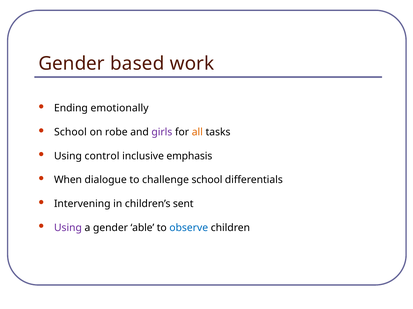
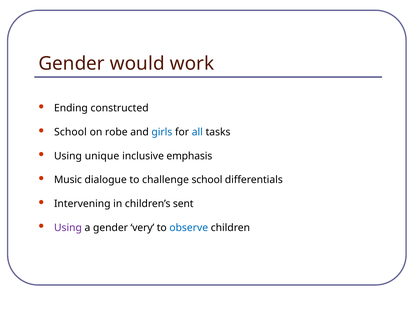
based: based -> would
emotionally: emotionally -> constructed
girls colour: purple -> blue
all colour: orange -> blue
control: control -> unique
When: When -> Music
able: able -> very
